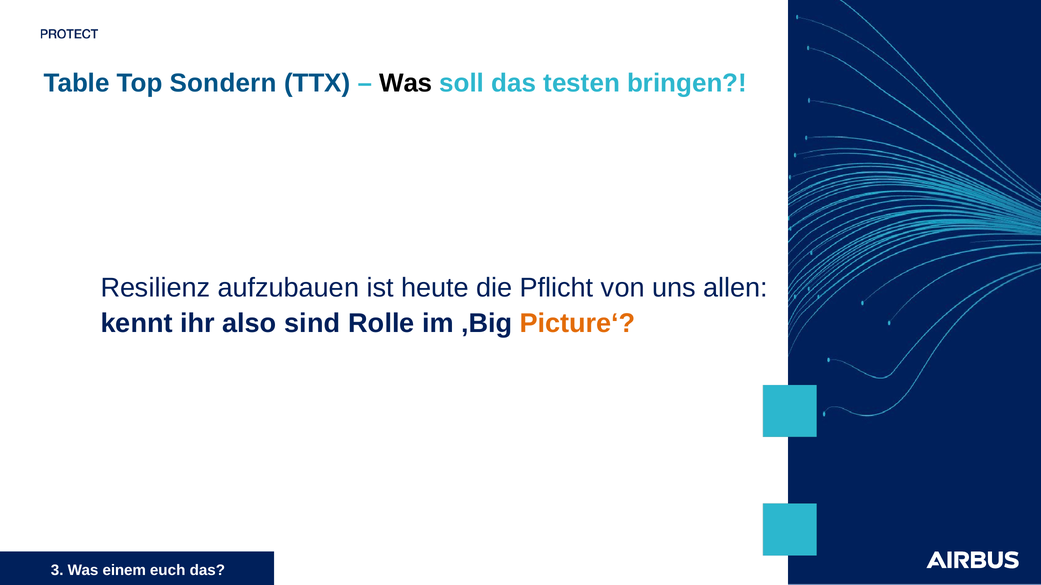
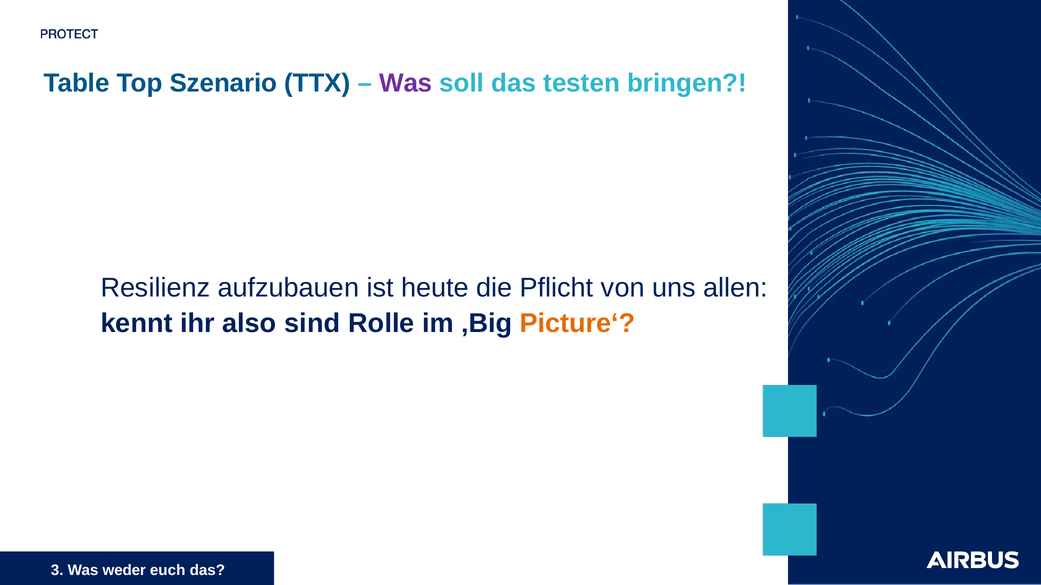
Sondern: Sondern -> Szenario
Was at (406, 83) colour: black -> purple
einem: einem -> weder
